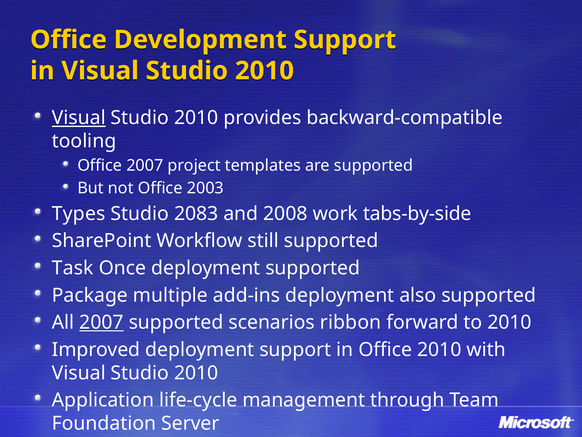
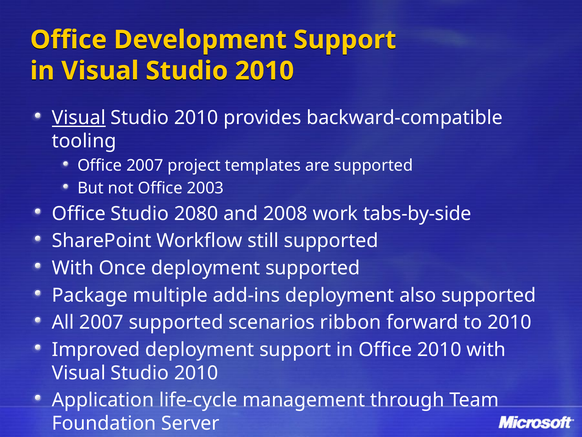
Types at (79, 213): Types -> Office
2083: 2083 -> 2080
Task at (73, 268): Task -> With
2007 at (102, 322) underline: present -> none
